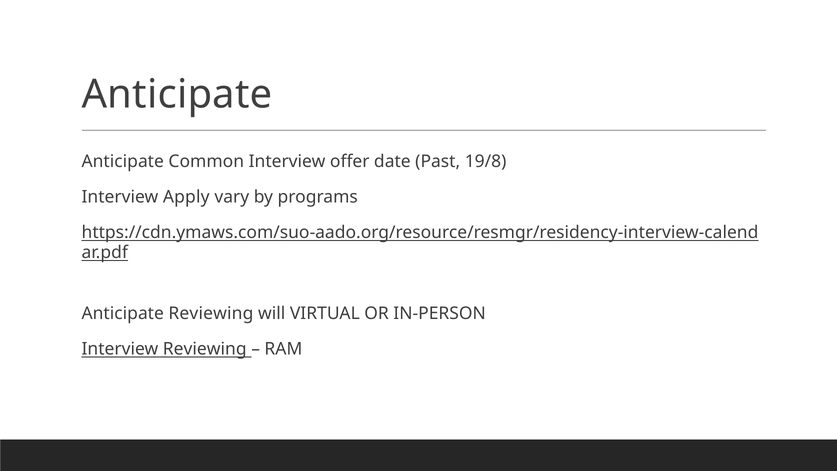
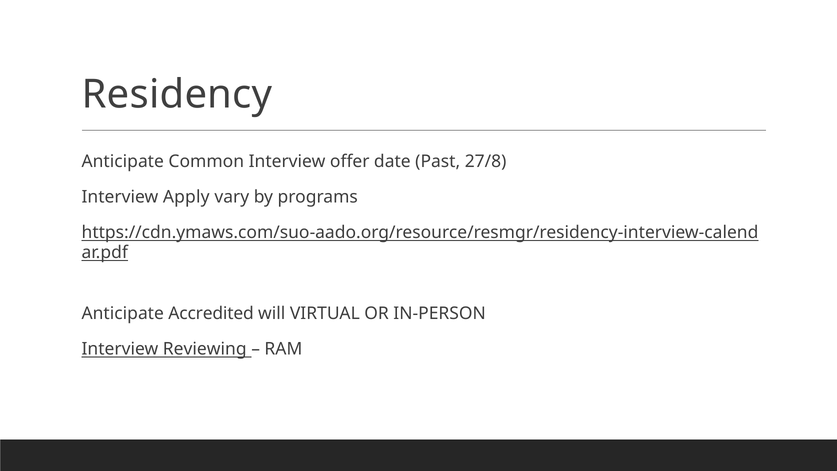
Anticipate at (177, 94): Anticipate -> Residency
19/8: 19/8 -> 27/8
Anticipate Reviewing: Reviewing -> Accredited
